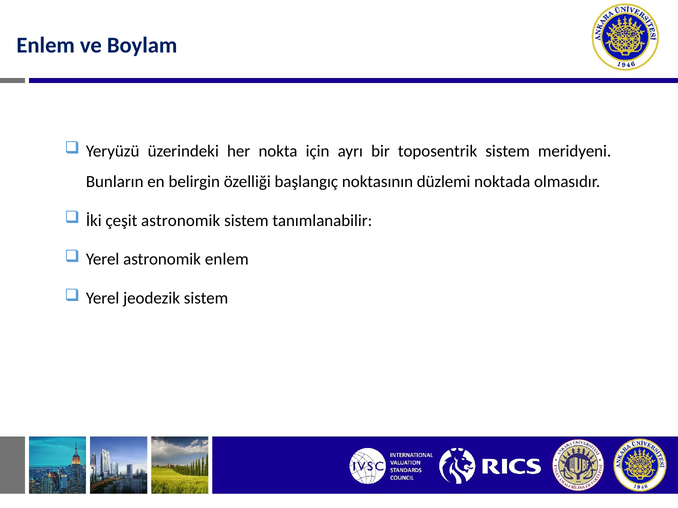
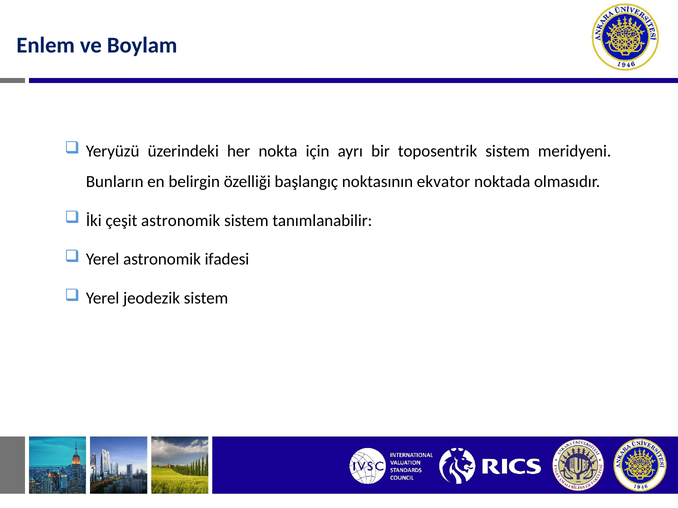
düzlemi: düzlemi -> ekvator
astronomik enlem: enlem -> ifadesi
